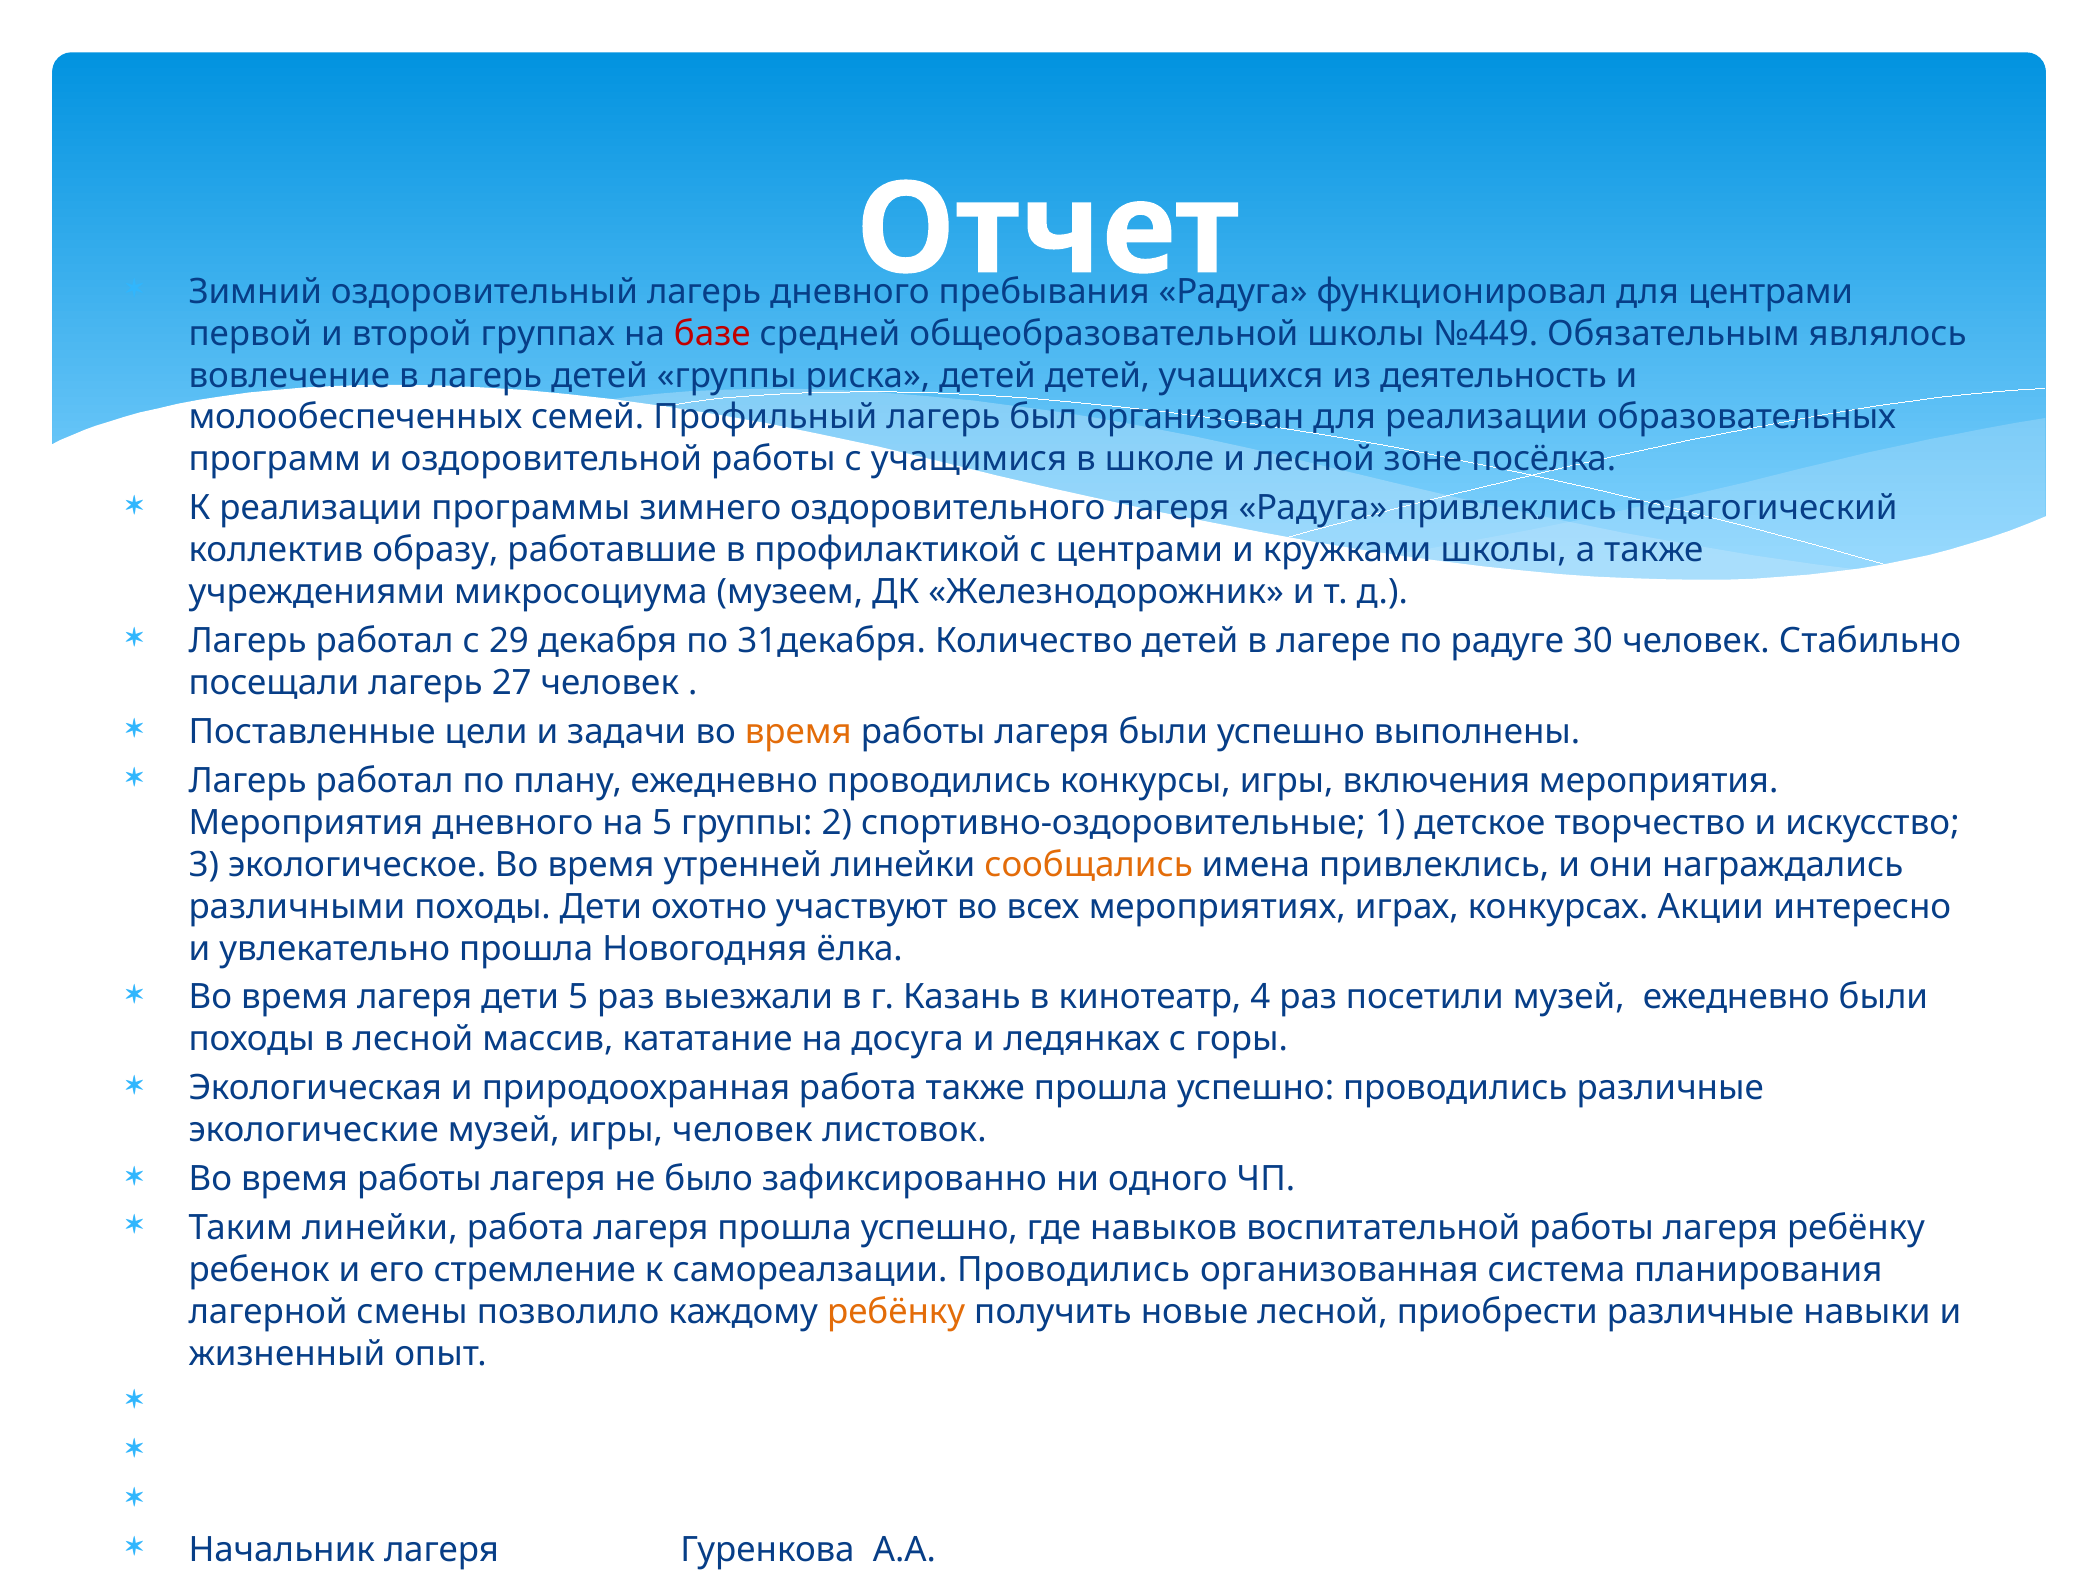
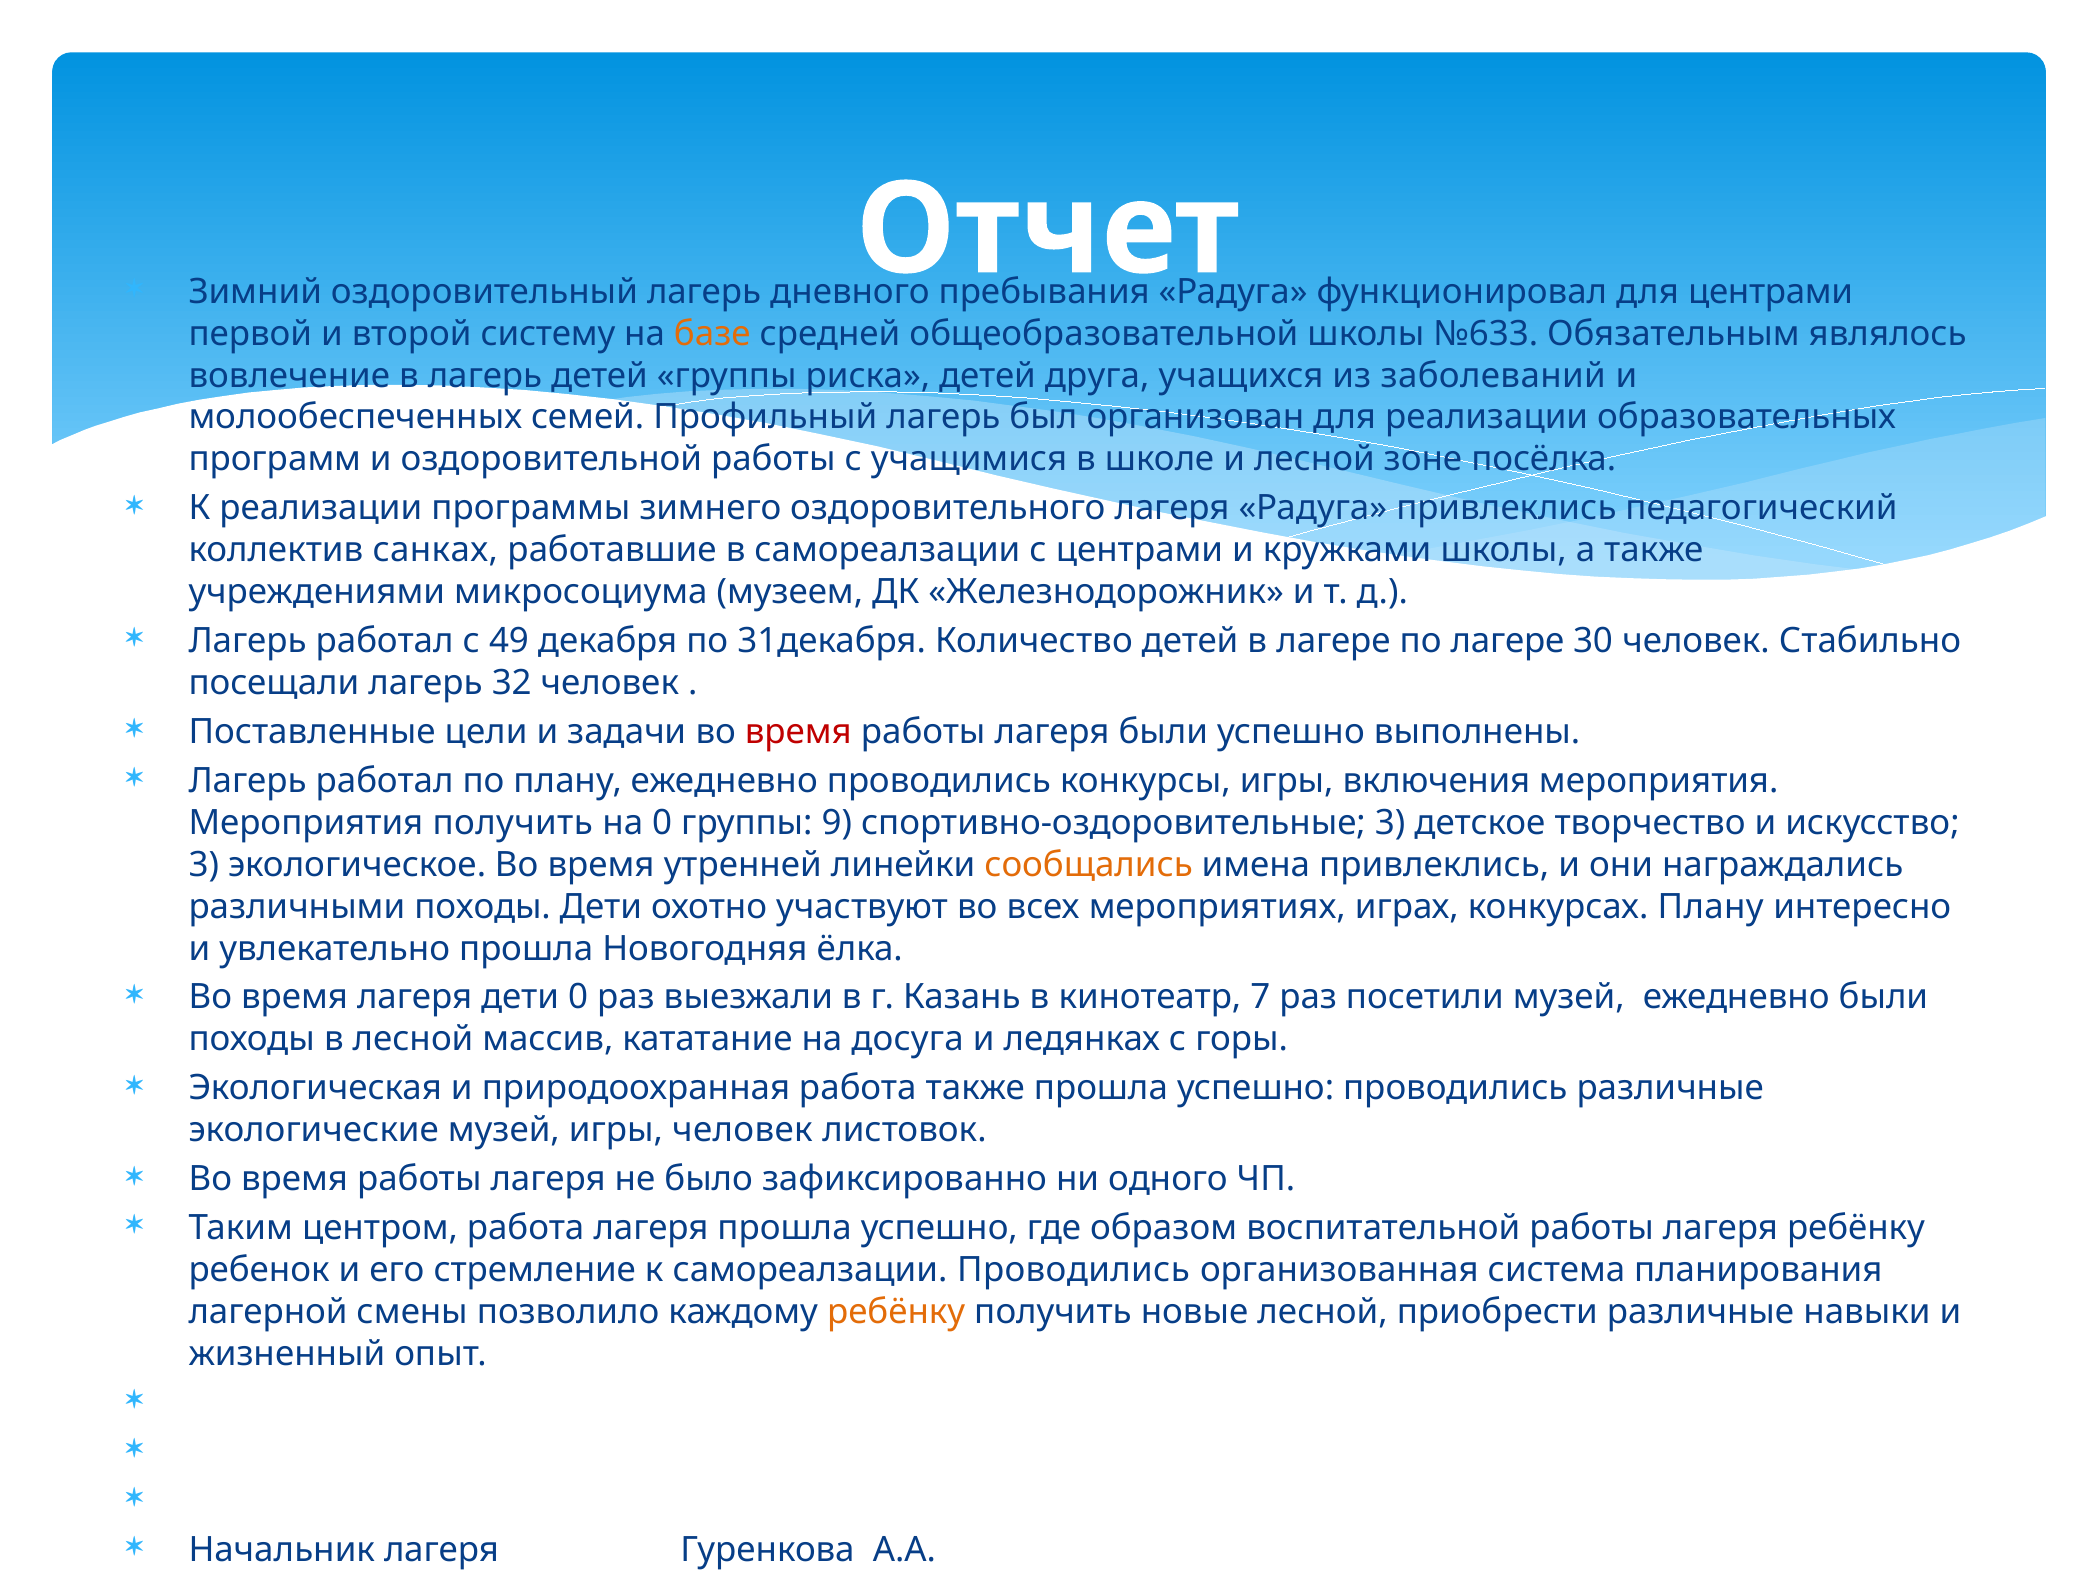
группах: группах -> систему
базе colour: red -> orange
№449: №449 -> №633
детей детей: детей -> друга
деятельность: деятельность -> заболеваний
образу: образу -> санках
в профилактикой: профилактикой -> самореалзации
29: 29 -> 49
по радуге: радуге -> лагере
27: 27 -> 32
время at (798, 732) colour: orange -> red
Мероприятия дневного: дневного -> получить
на 5: 5 -> 0
2: 2 -> 9
спортивно-оздоровительные 1: 1 -> 3
конкурсах Акции: Акции -> Плану
дети 5: 5 -> 0
4: 4 -> 7
Таким линейки: линейки -> центром
навыков: навыков -> образом
